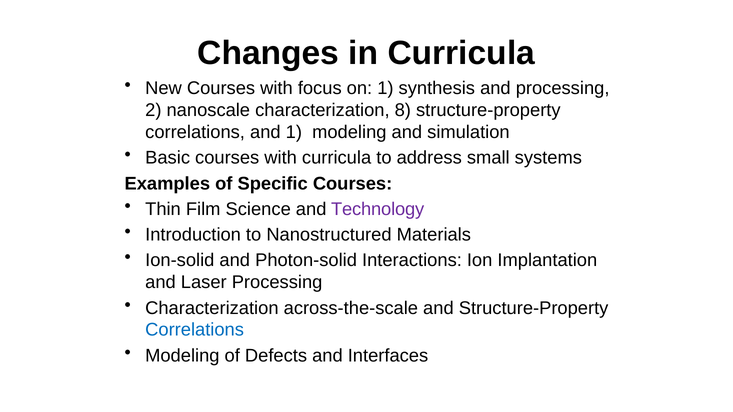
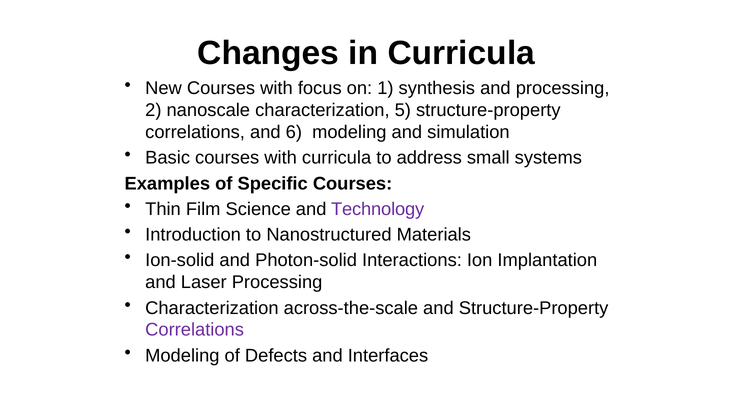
8: 8 -> 5
and 1: 1 -> 6
Correlations at (195, 330) colour: blue -> purple
